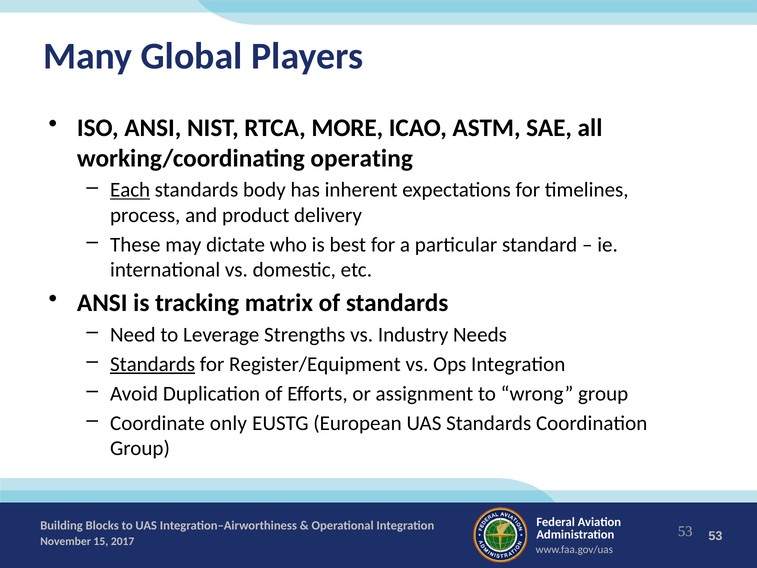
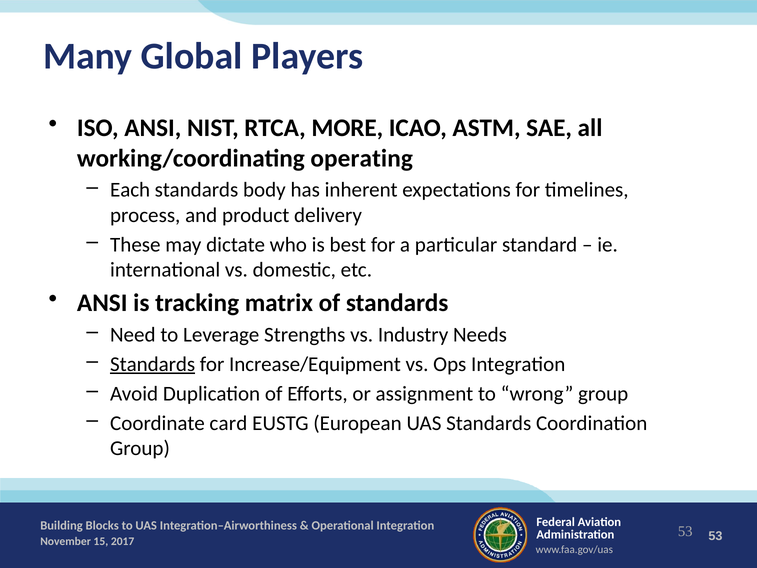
Each underline: present -> none
Register/Equipment: Register/Equipment -> Increase/Equipment
only: only -> card
